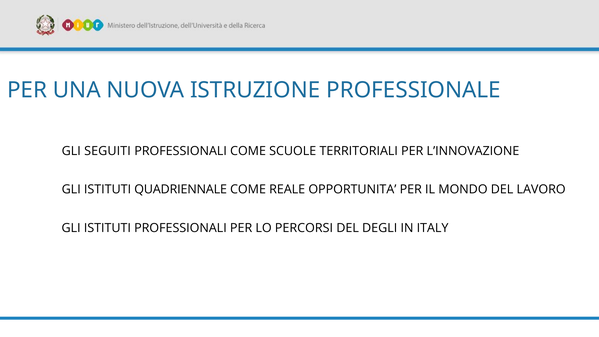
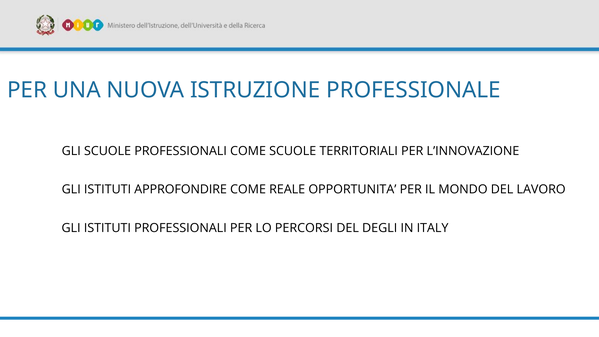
GLI SEGUITI: SEGUITI -> SCUOLE
QUADRIENNALE: QUADRIENNALE -> APPROFONDIRE
